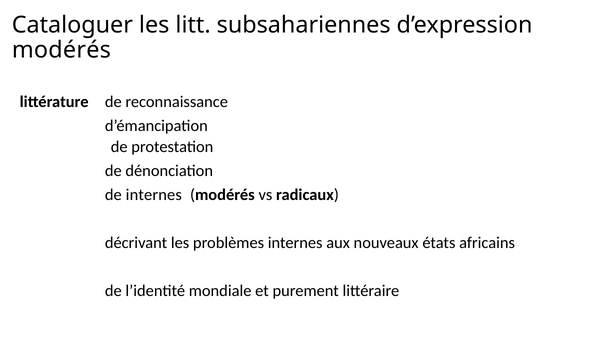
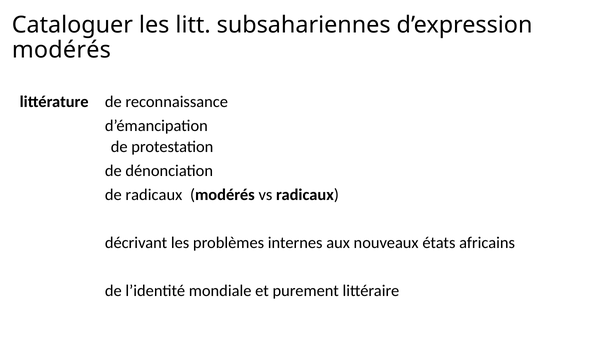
de internes: internes -> radicaux
